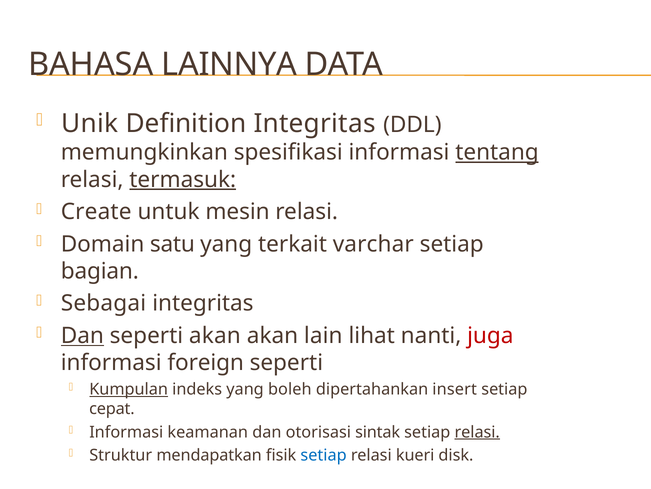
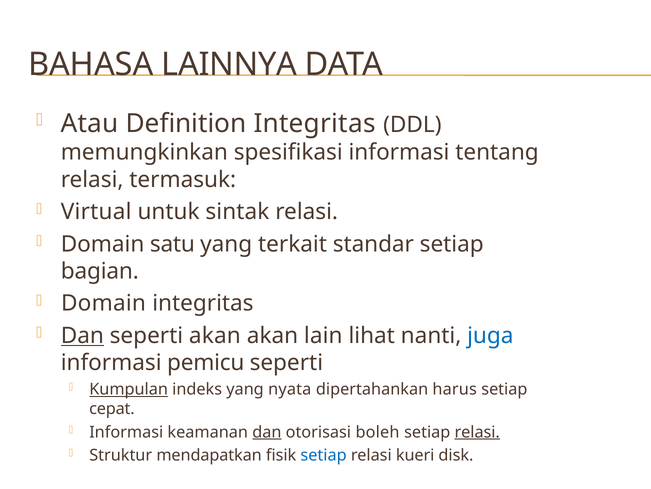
Unik: Unik -> Atau
tentang underline: present -> none
termasuk underline: present -> none
Create: Create -> Virtual
mesin: mesin -> sintak
varchar: varchar -> standar
Sebagai at (103, 303): Sebagai -> Domain
juga colour: red -> blue
foreign: foreign -> pemicu
boleh: boleh -> nyata
insert: insert -> harus
dan at (267, 431) underline: none -> present
sintak: sintak -> boleh
